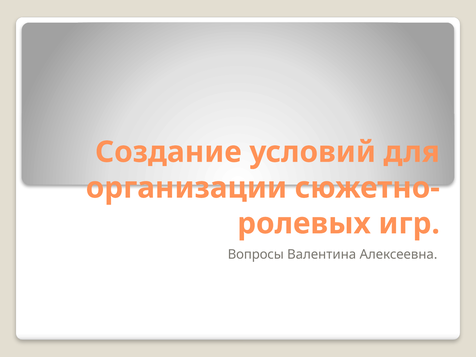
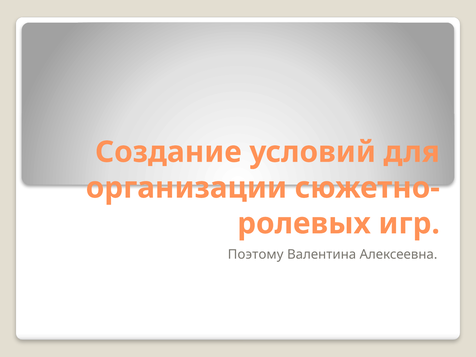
Вопросы: Вопросы -> Поэтому
